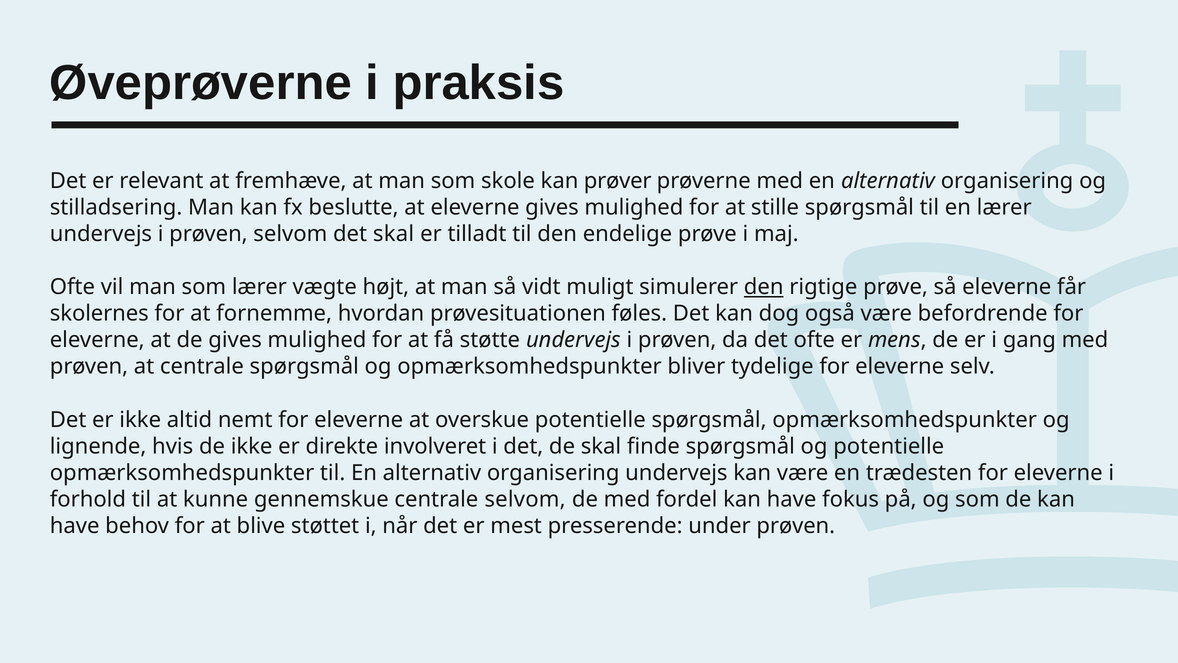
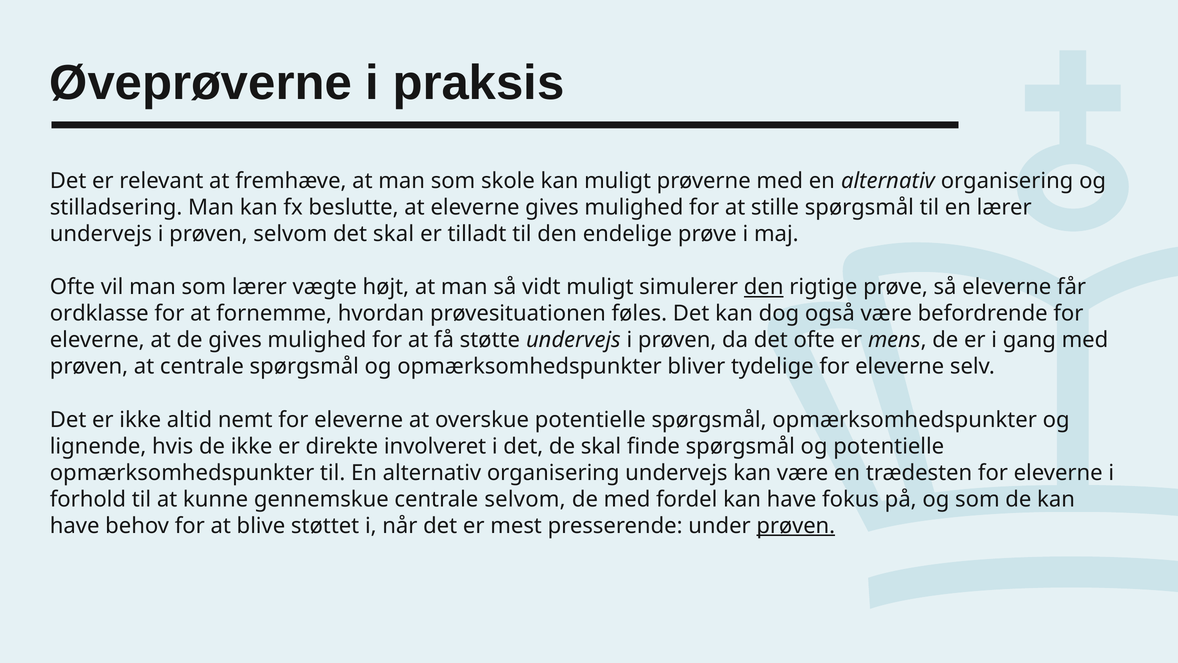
kan prøver: prøver -> muligt
skolernes: skolernes -> ordklasse
prøven at (796, 525) underline: none -> present
